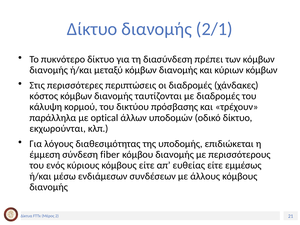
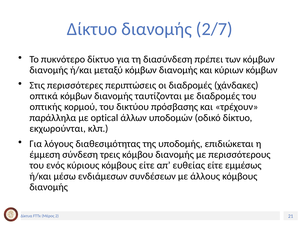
2/1: 2/1 -> 2/7
κόστος: κόστος -> οπτικά
κάλυψη: κάλυψη -> οπτικής
fiber: fiber -> τρεις
